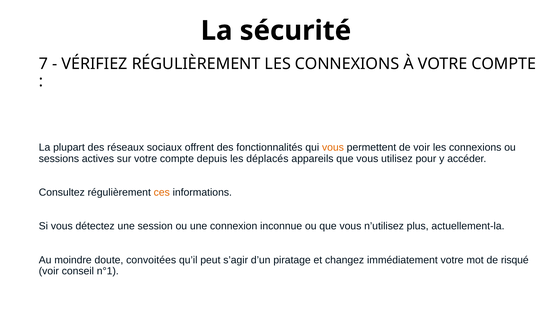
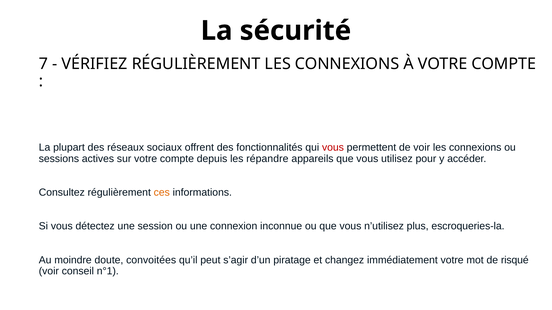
vous at (333, 148) colour: orange -> red
déplacés: déplacés -> répandre
actuellement-la: actuellement-la -> escroqueries-la
